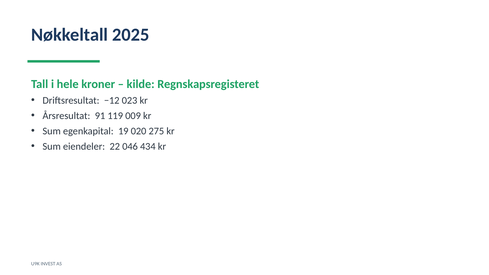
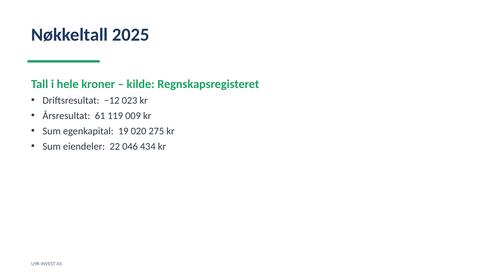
91: 91 -> 61
